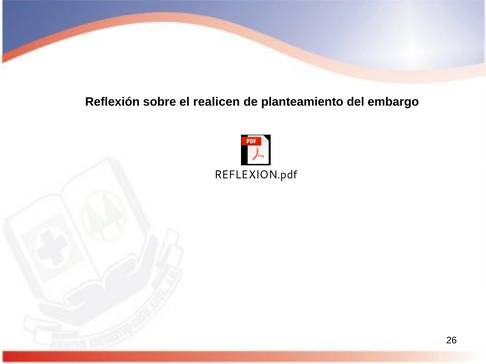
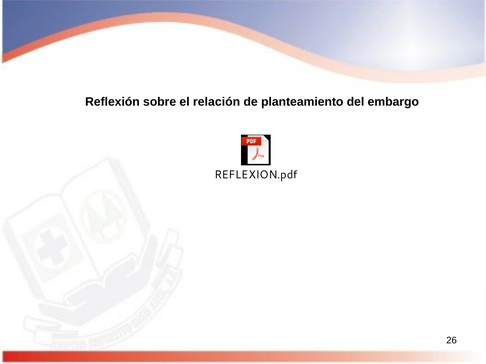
realicen: realicen -> relación
